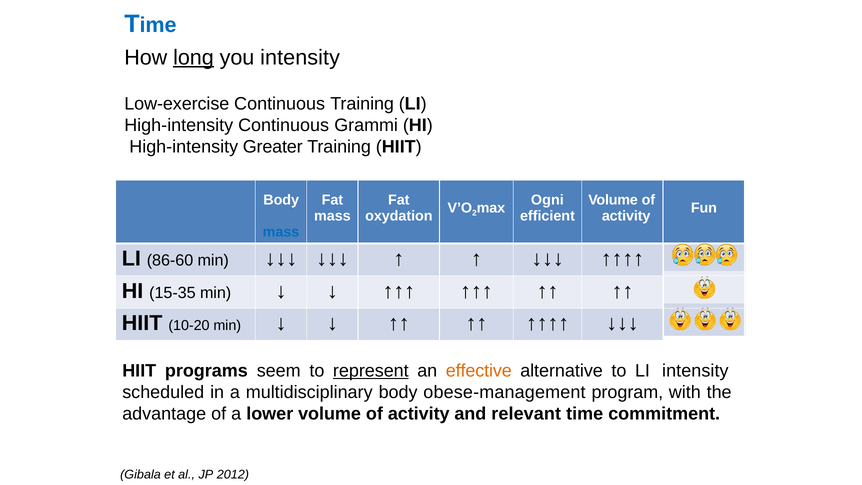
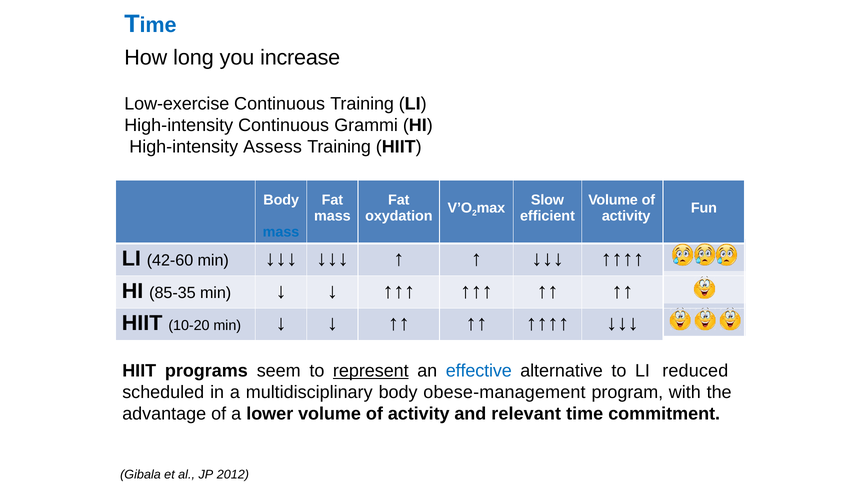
long underline: present -> none
you intensity: intensity -> increase
Greater: Greater -> Assess
Ogni: Ogni -> Slow
86-60: 86-60 -> 42-60
15-35: 15-35 -> 85-35
effective colour: orange -> blue
LI intensity: intensity -> reduced
